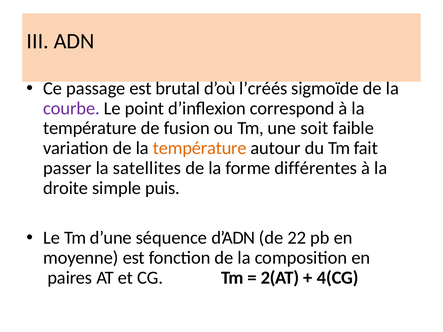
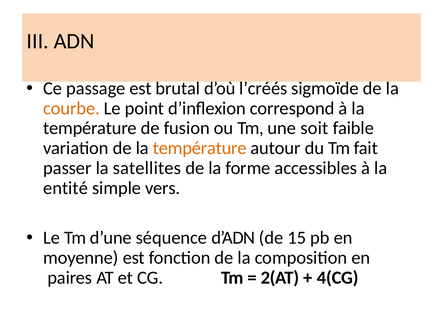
courbe colour: purple -> orange
différentes: différentes -> accessibles
droite: droite -> entité
puis: puis -> vers
22: 22 -> 15
